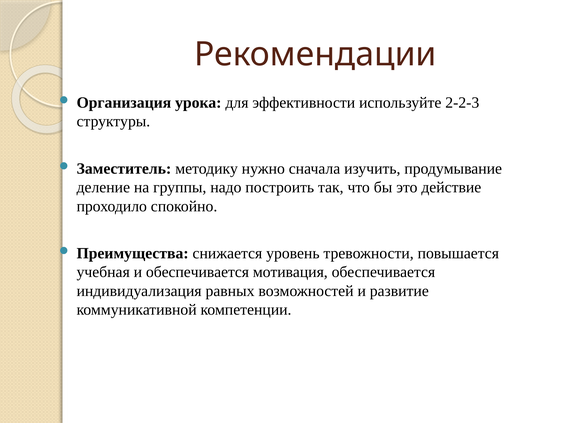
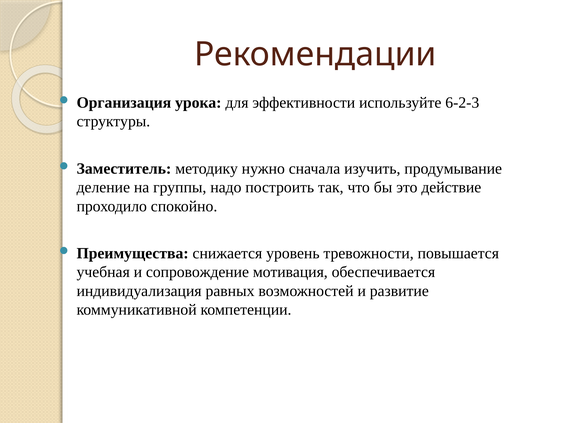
2-2-3: 2-2-3 -> 6-2-3
и обеспечивается: обеспечивается -> сопровождение
